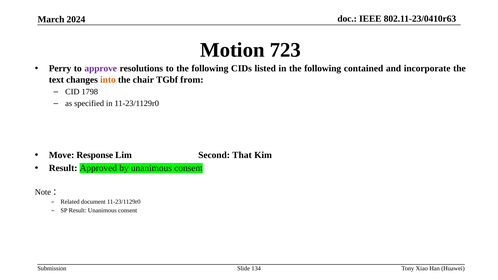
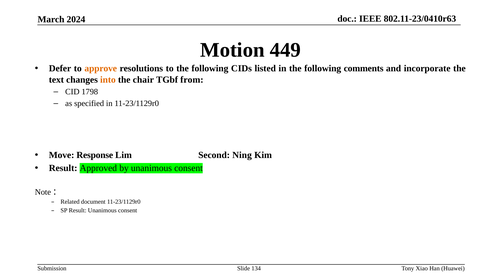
723: 723 -> 449
Perry: Perry -> Defer
approve colour: purple -> orange
contained: contained -> comments
That: That -> Ning
